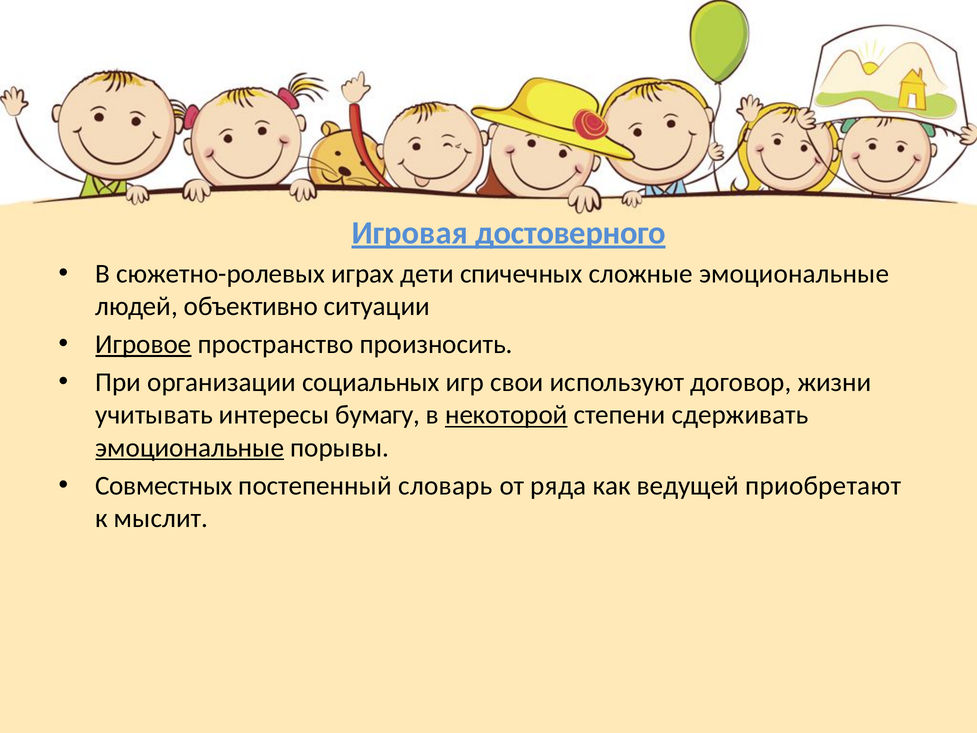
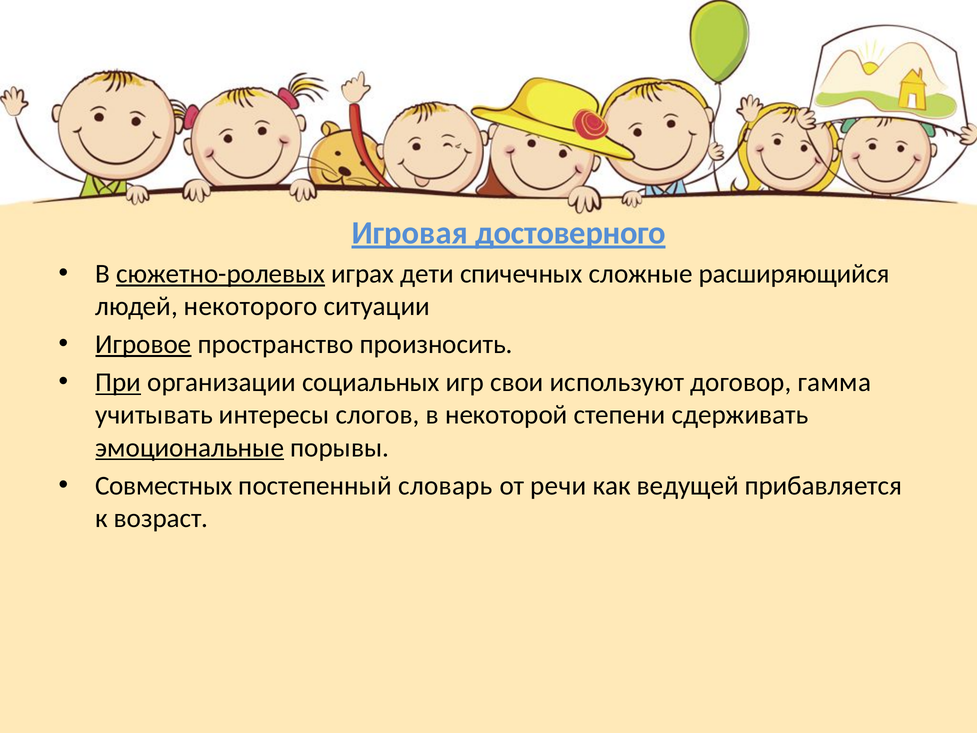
сюжетно-ролевых underline: none -> present
сложные эмоциональные: эмоциональные -> расширяющийся
объективно: объективно -> некоторого
При underline: none -> present
жизни: жизни -> гамма
бумагу: бумагу -> слогов
некоторой underline: present -> none
ряда: ряда -> речи
приобретают: приобретают -> прибавляется
мыслит: мыслит -> возраст
